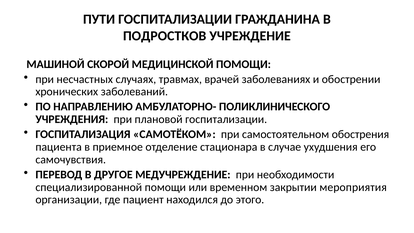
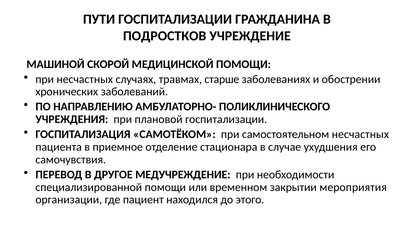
врачей: врачей -> старше
самостоятельном обострения: обострения -> несчастных
